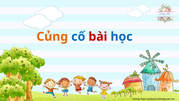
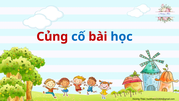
Củng colour: orange -> red
